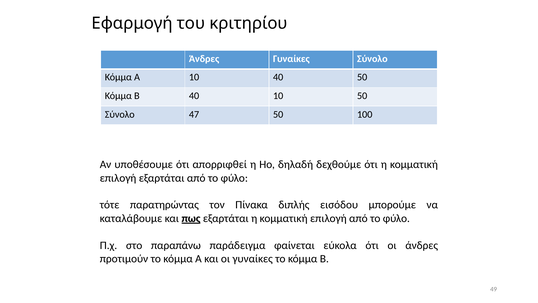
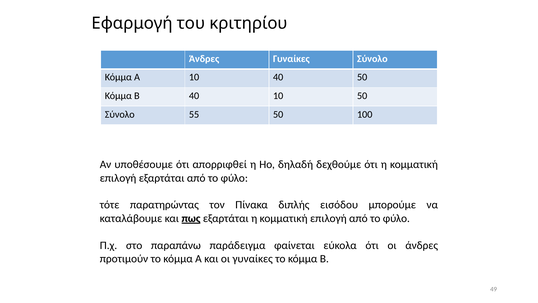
47: 47 -> 55
